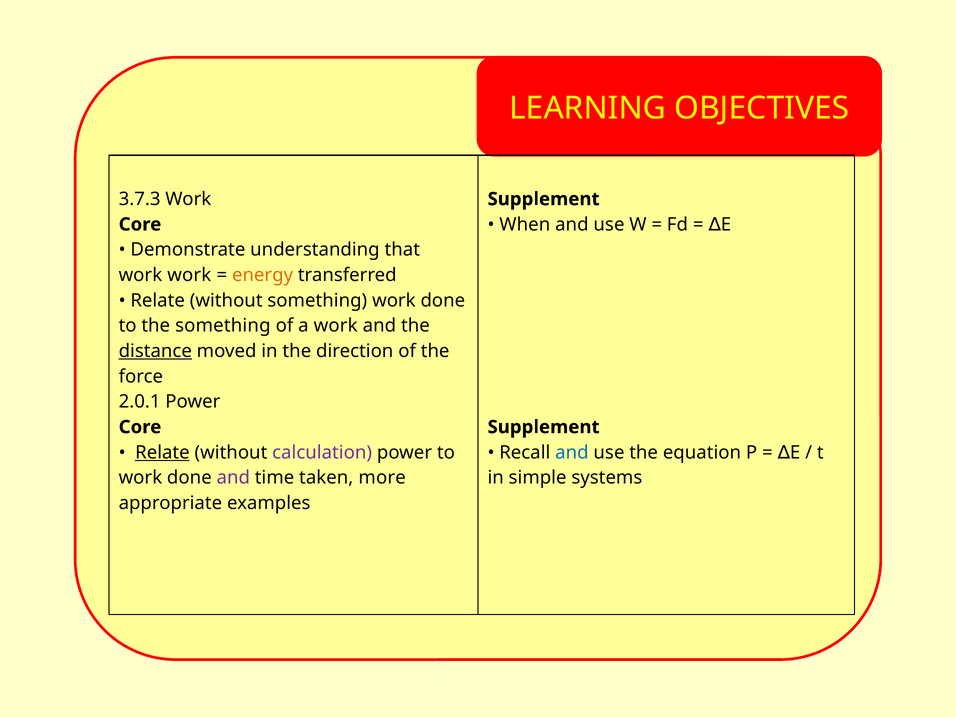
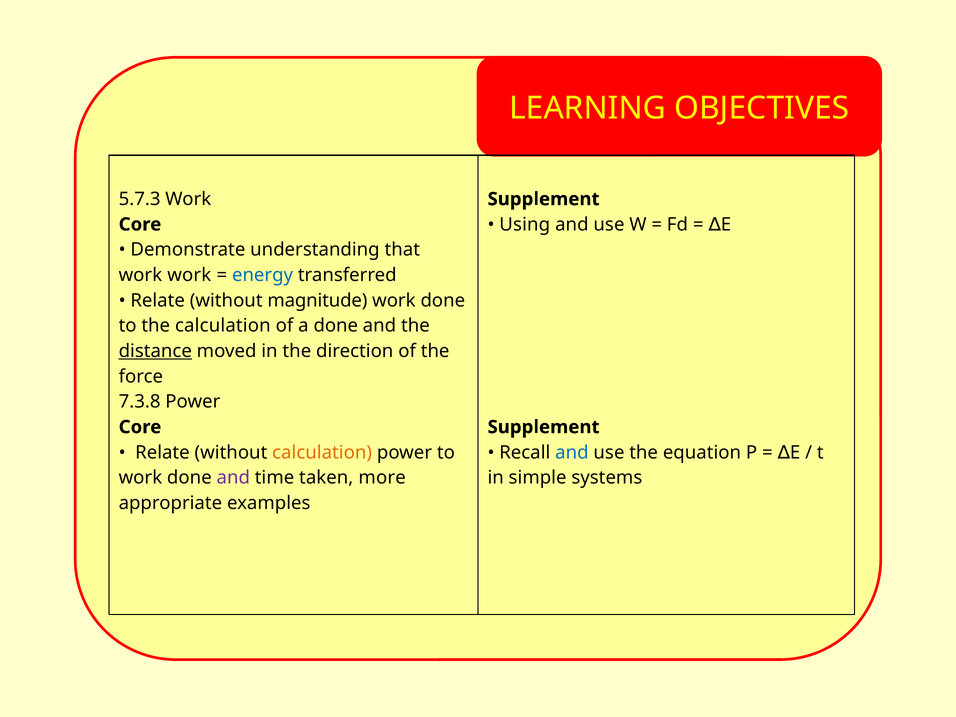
3.7.3: 3.7.3 -> 5.7.3
When: When -> Using
energy colour: orange -> blue
without something: something -> magnitude
the something: something -> calculation
a work: work -> done
2.0.1: 2.0.1 -> 7.3.8
Relate at (162, 452) underline: present -> none
calculation at (322, 452) colour: purple -> orange
